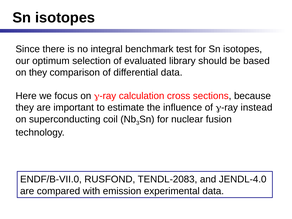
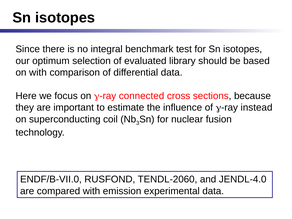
on they: they -> with
calculation: calculation -> connected
TENDL-2083: TENDL-2083 -> TENDL-2060
